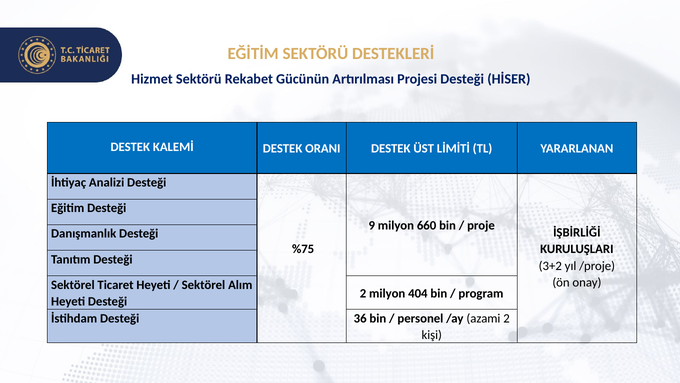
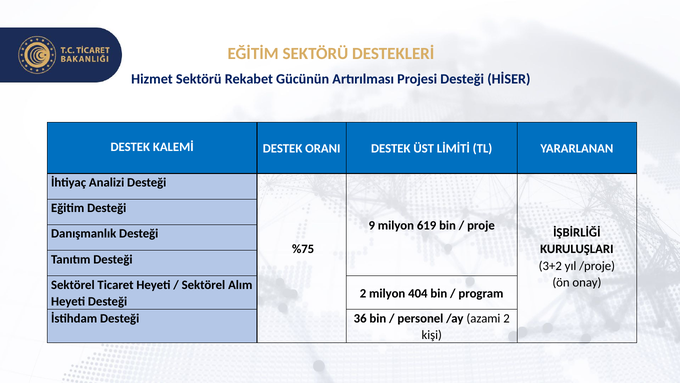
660: 660 -> 619
